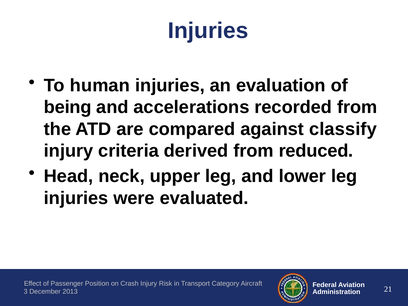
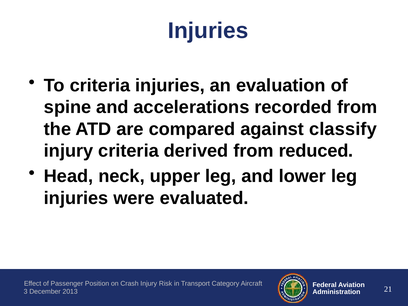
To human: human -> criteria
being: being -> spine
